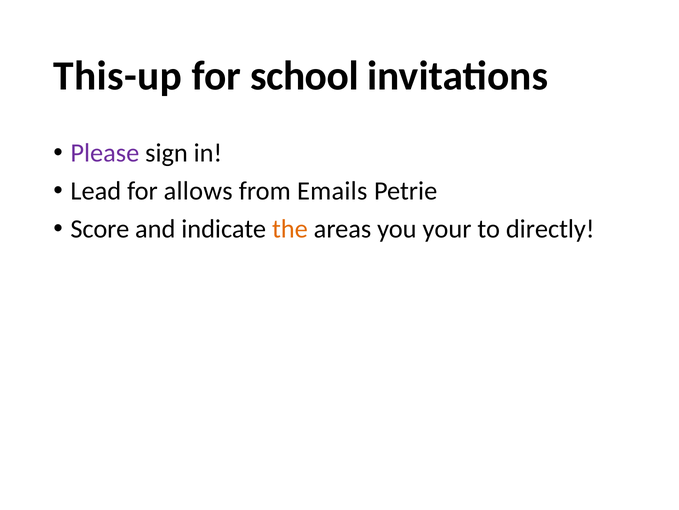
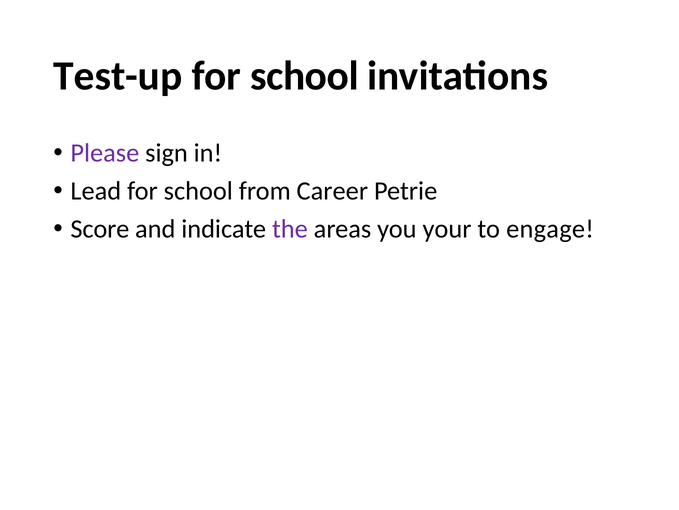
This-up: This-up -> Test-up
allows at (198, 191): allows -> school
Emails: Emails -> Career
the colour: orange -> purple
directly: directly -> engage
